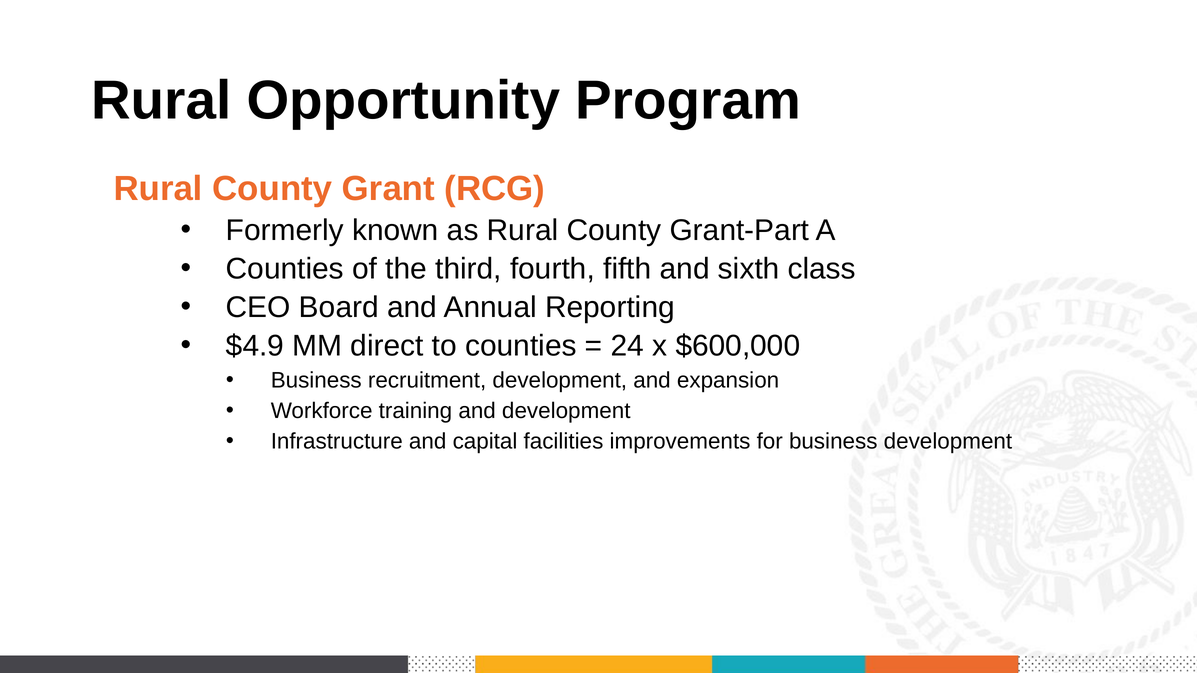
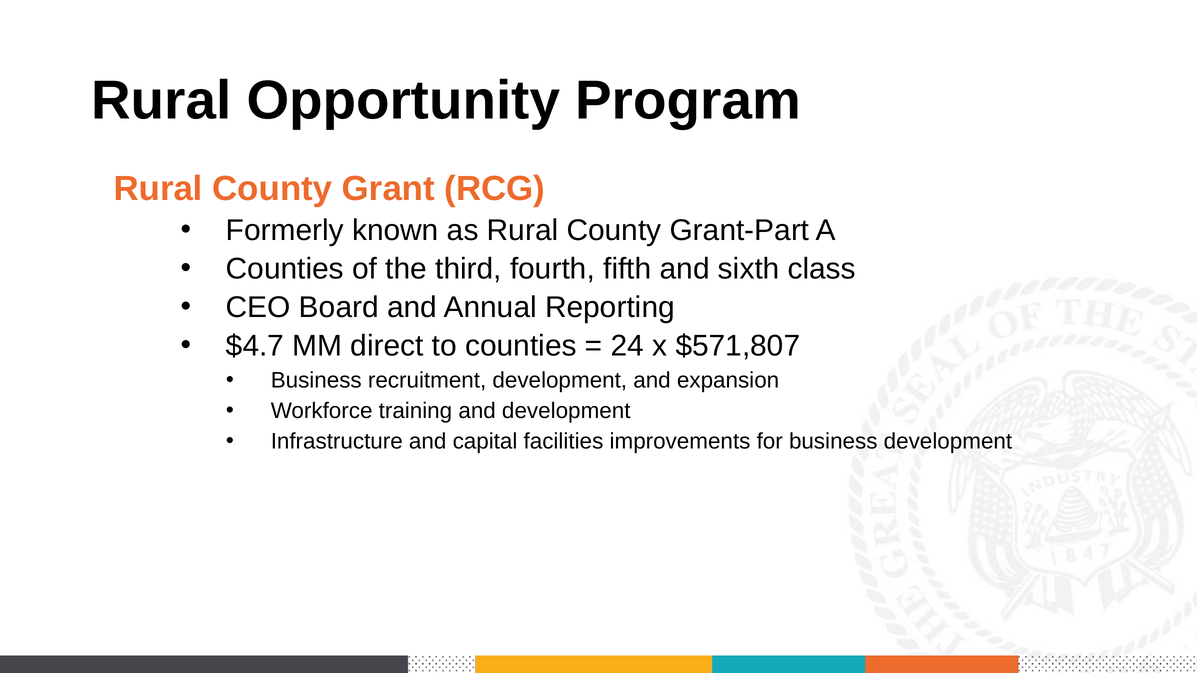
$4.9: $4.9 -> $4.7
$600,000: $600,000 -> $571,807
